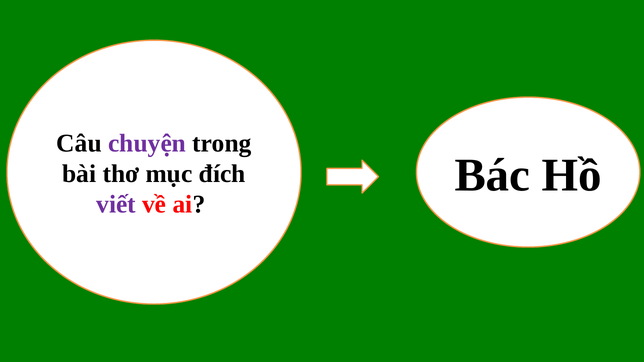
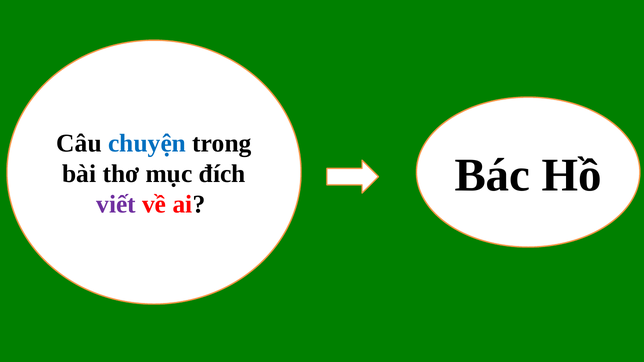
chuyện colour: purple -> blue
